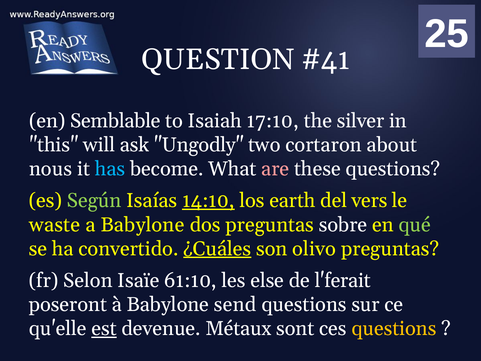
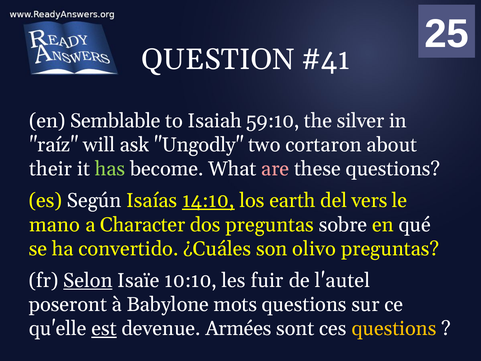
17:10: 17:10 -> 59:10
this: this -> raíz
nous: nous -> their
has colour: light blue -> light green
Según colour: light green -> white
waste: waste -> mano
a Babylone: Babylone -> Character
qué colour: light green -> white
¿Cuáles underline: present -> none
Selon underline: none -> present
61:10: 61:10 -> 10:10
else: else -> fuir
l'ferait: l'ferait -> l'autel
send: send -> mots
Métaux: Métaux -> Armées
